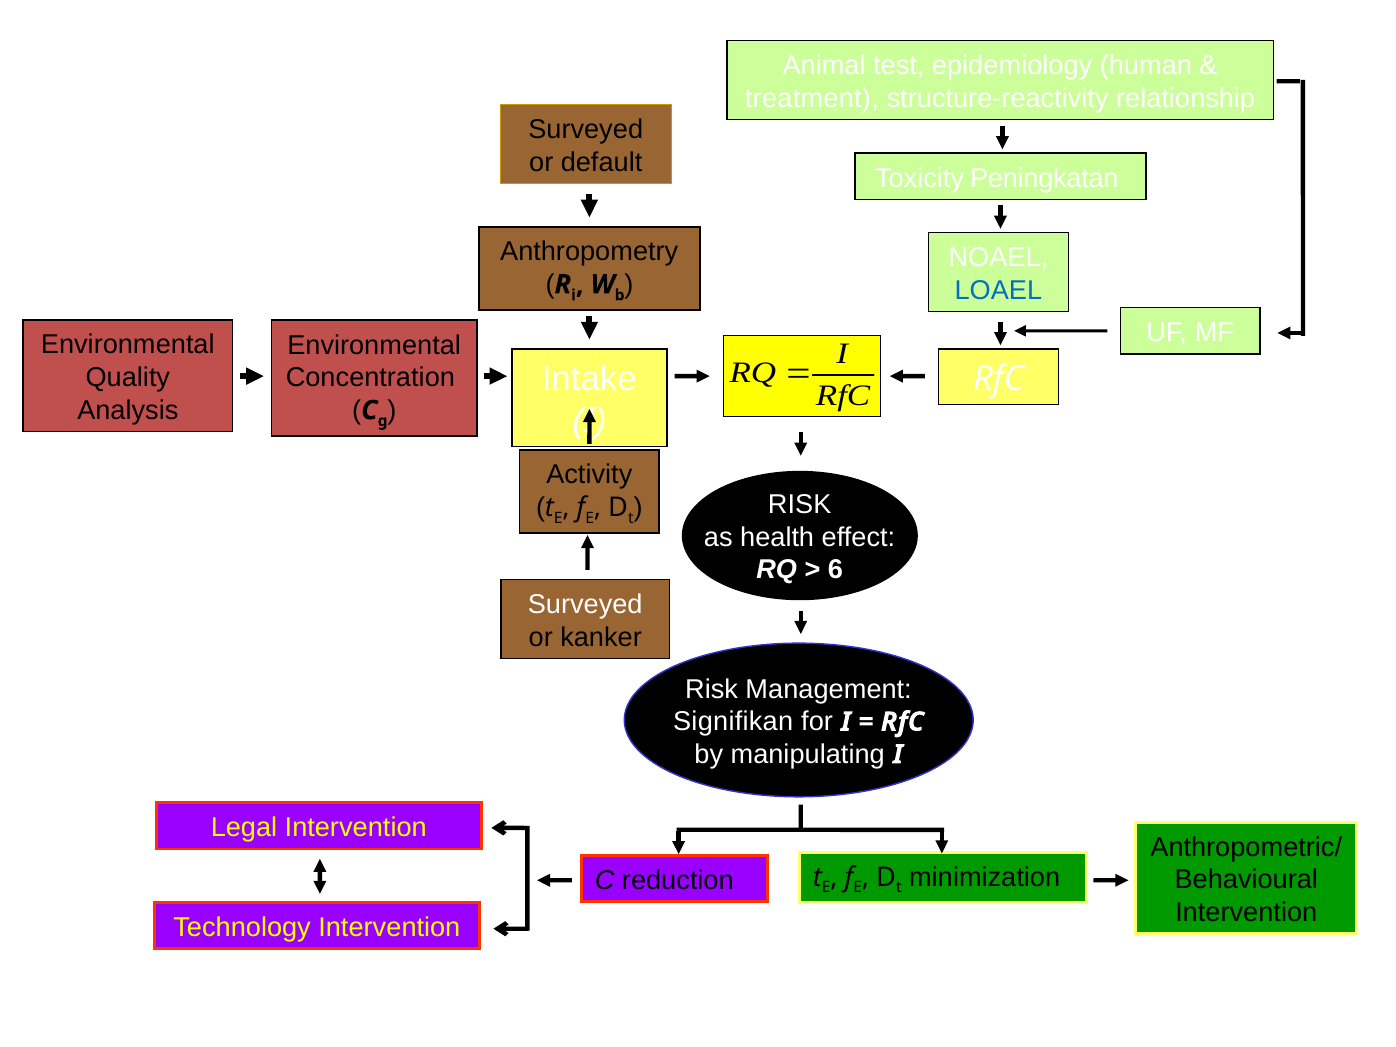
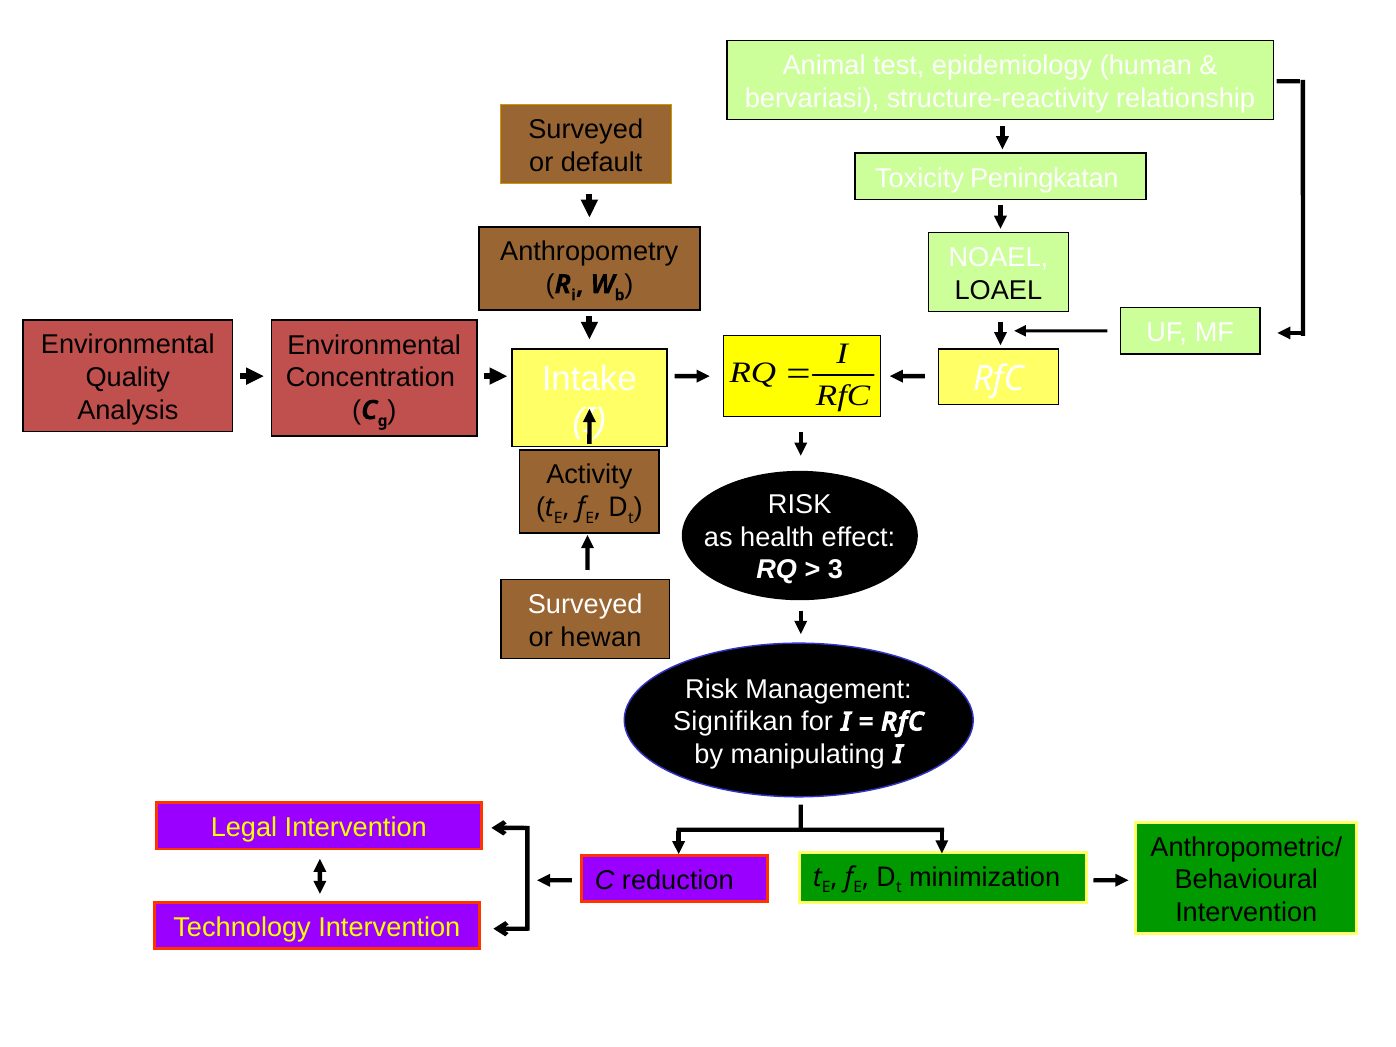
treatment: treatment -> bervariasi
LOAEL colour: blue -> black
6: 6 -> 3
kanker: kanker -> hewan
